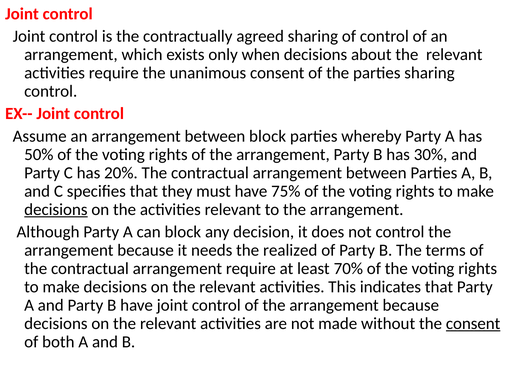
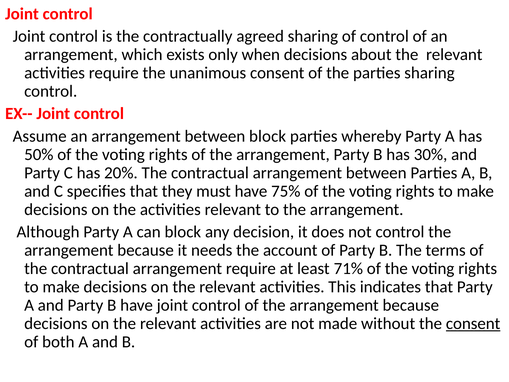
decisions at (56, 209) underline: present -> none
realized: realized -> account
70%: 70% -> 71%
